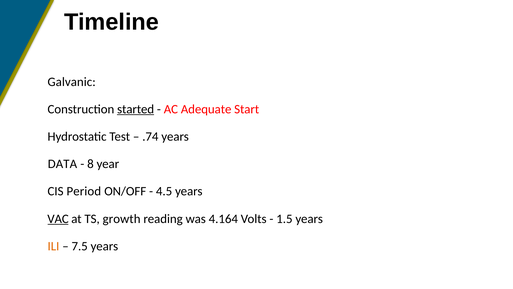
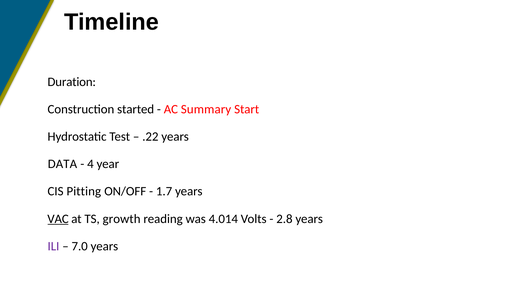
Galvanic: Galvanic -> Duration
started underline: present -> none
Adequate: Adequate -> Summary
.74: .74 -> .22
8: 8 -> 4
Period: Period -> Pitting
4.5: 4.5 -> 1.7
4.164: 4.164 -> 4.014
1.5: 1.5 -> 2.8
ILI colour: orange -> purple
7.5: 7.5 -> 7.0
